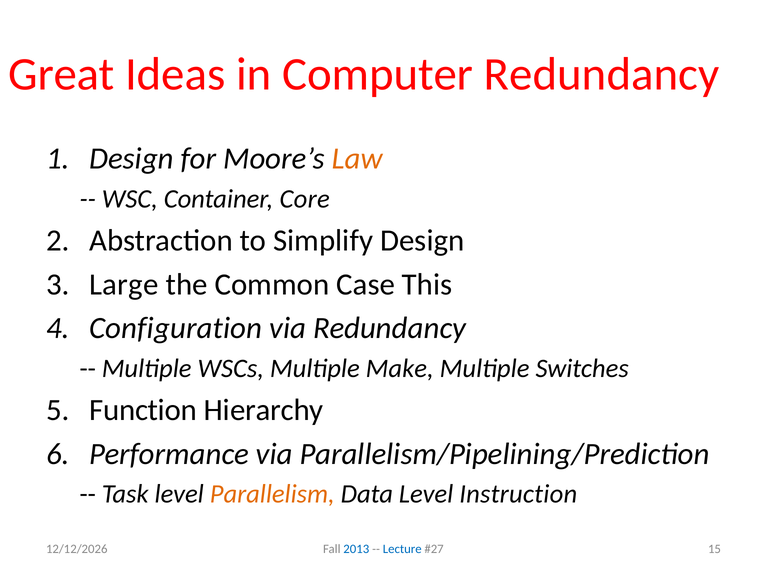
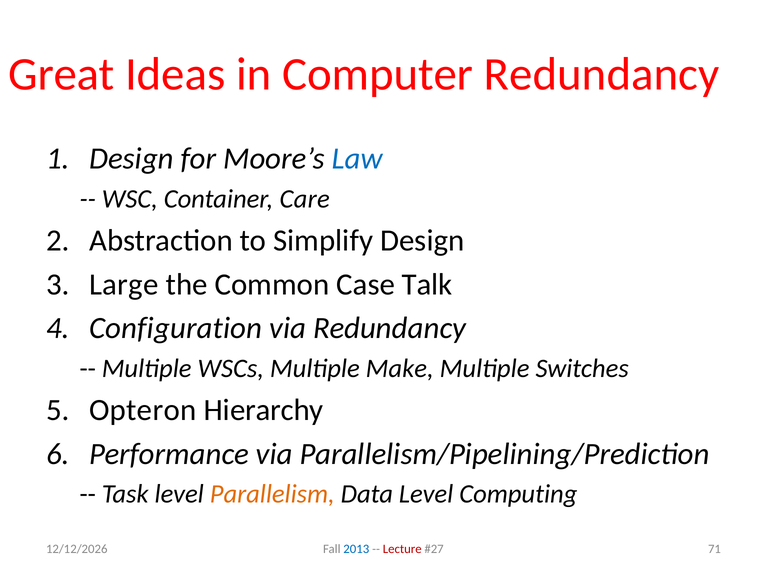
Law colour: orange -> blue
Core: Core -> Care
This: This -> Talk
Function: Function -> Opteron
Instruction: Instruction -> Computing
15: 15 -> 71
Lecture colour: blue -> red
